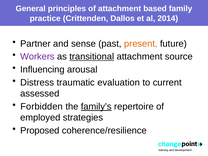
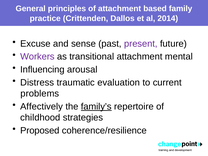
Partner: Partner -> Excuse
present colour: orange -> purple
transitional underline: present -> none
source: source -> mental
assessed: assessed -> problems
Forbidden: Forbidden -> Affectively
employed: employed -> childhood
